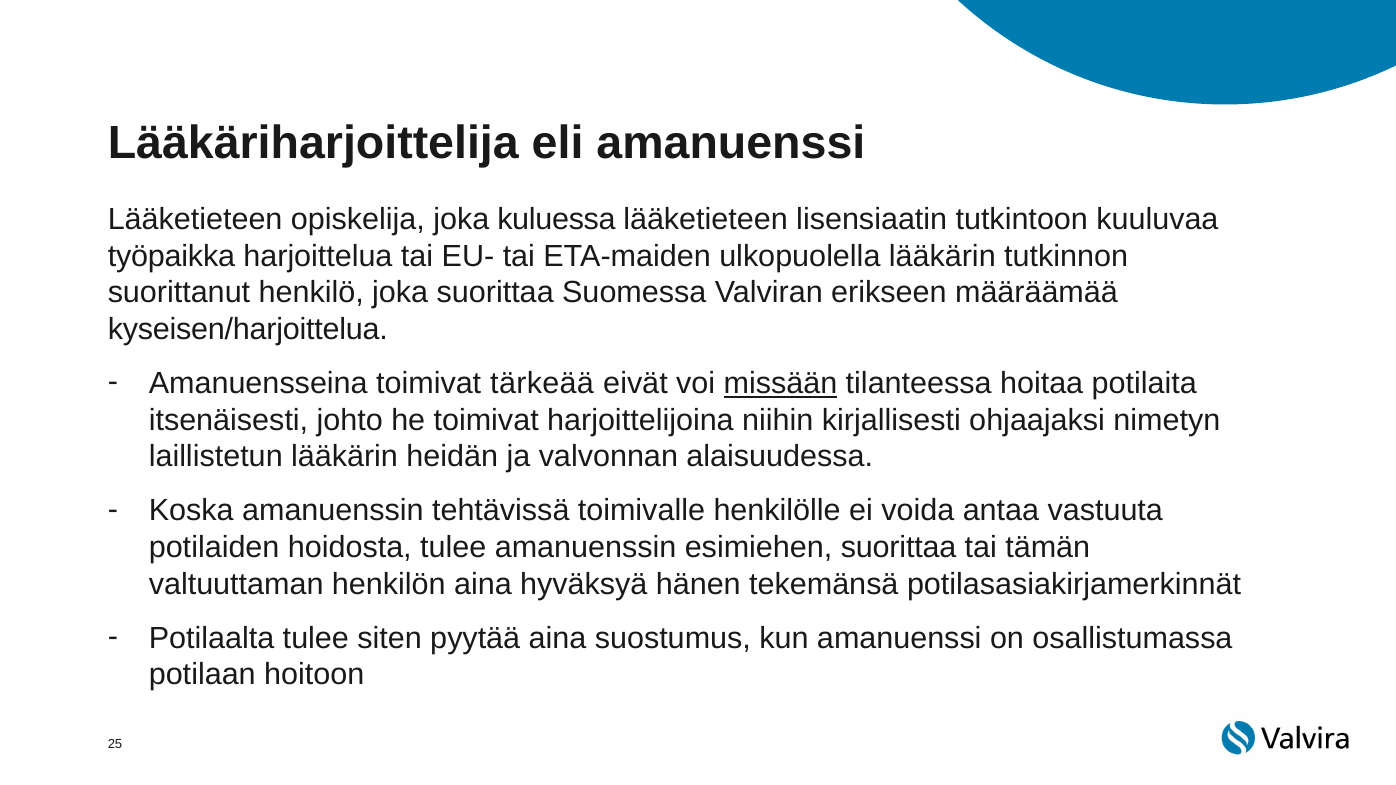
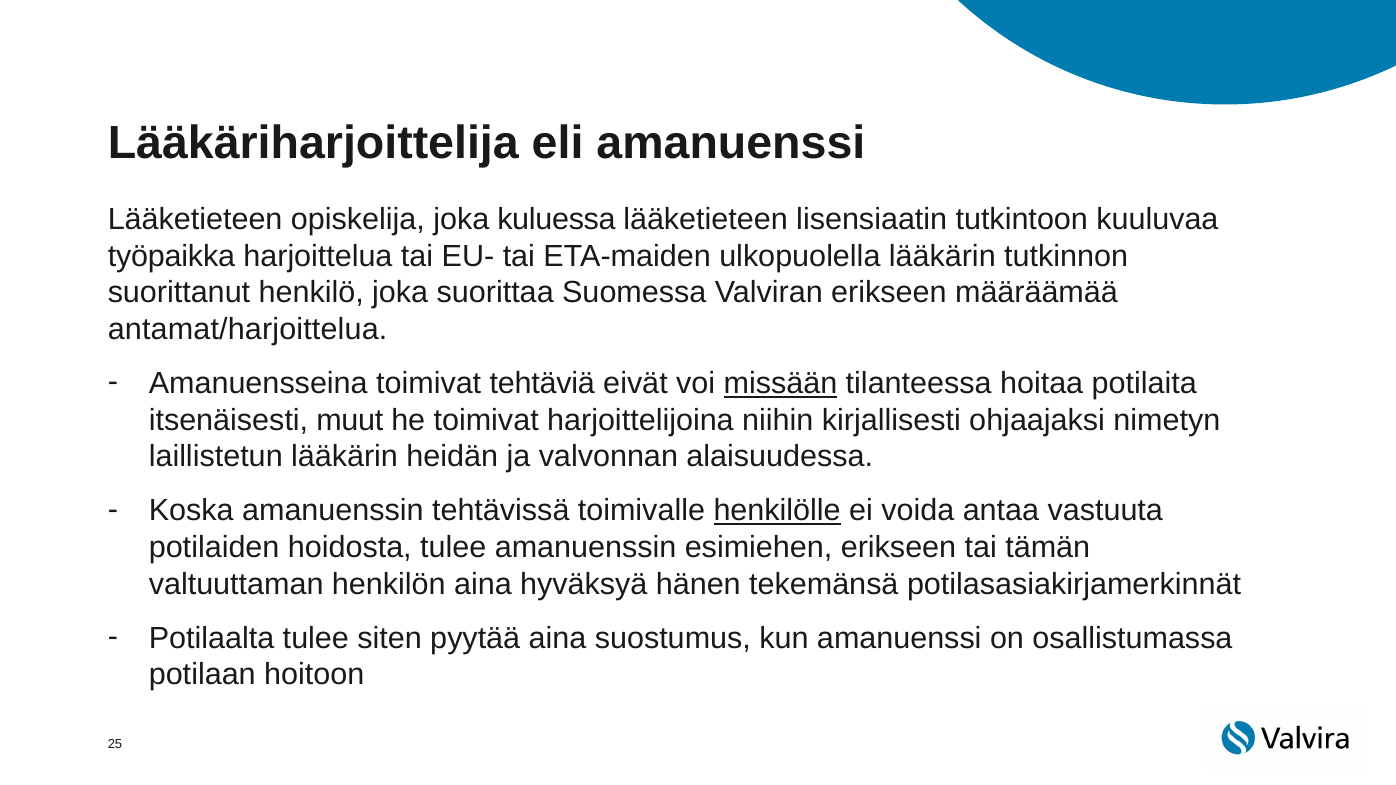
kyseisen/harjoittelua: kyseisen/harjoittelua -> antamat/harjoittelua
tärkeää: tärkeää -> tehtäviä
johto: johto -> muut
henkilölle underline: none -> present
esimiehen suorittaa: suorittaa -> erikseen
